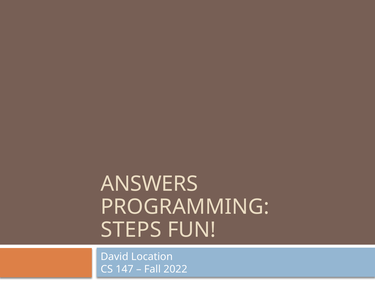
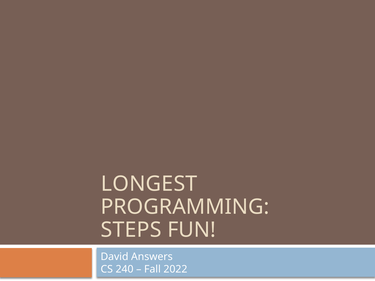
ANSWERS: ANSWERS -> LONGEST
Location: Location -> Answers
147: 147 -> 240
